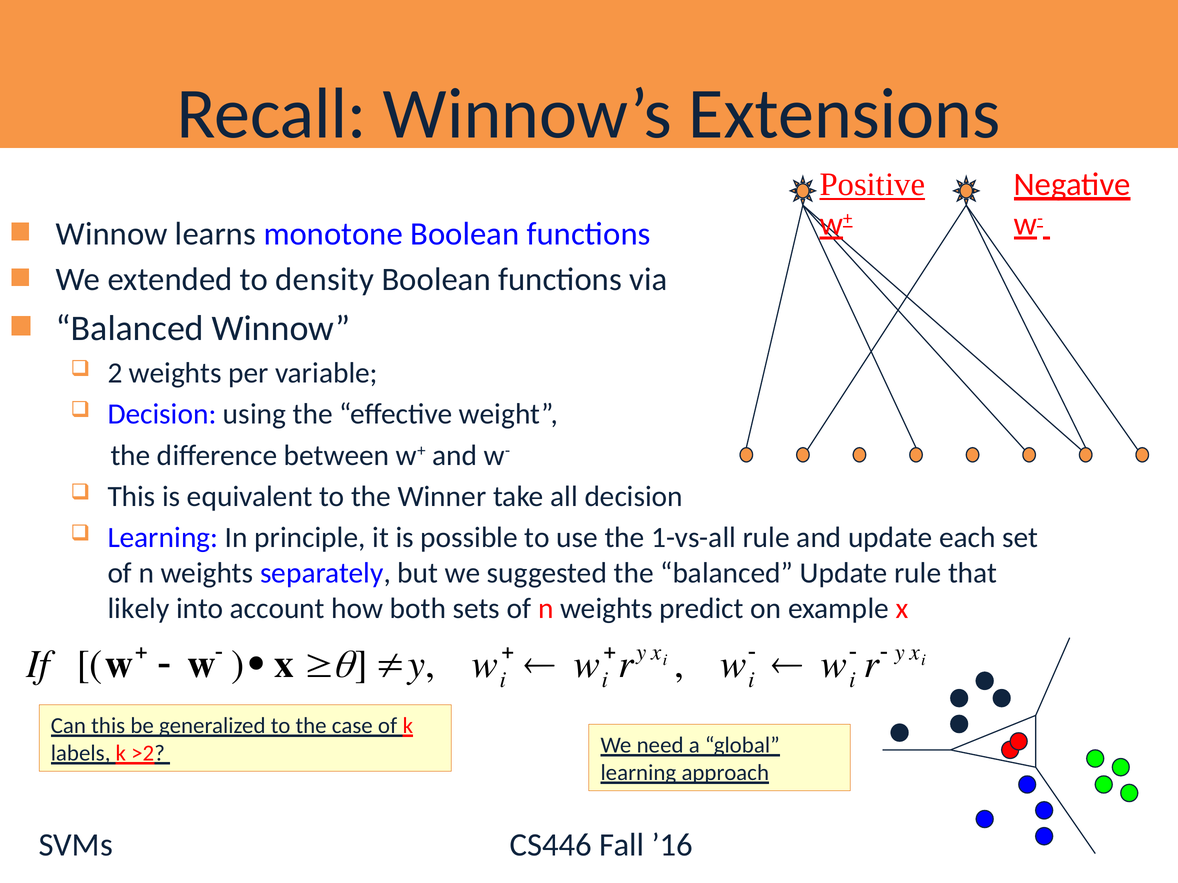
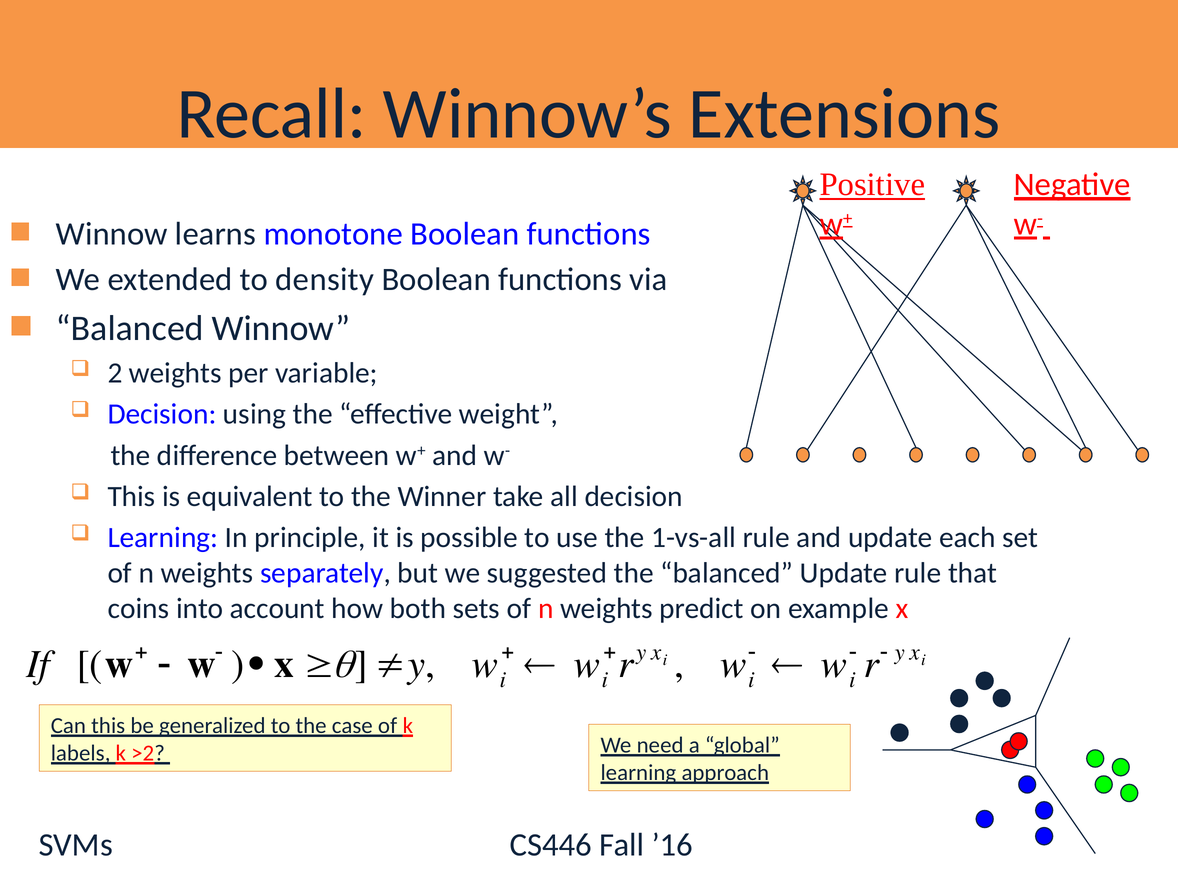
likely: likely -> coins
